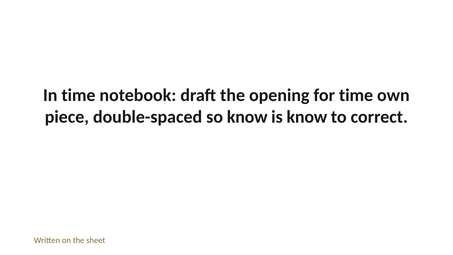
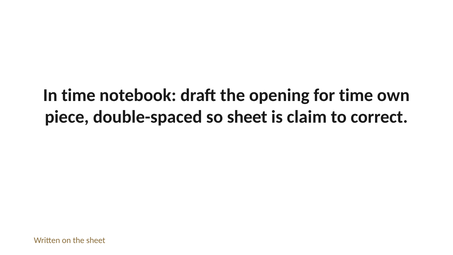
so know: know -> sheet
is know: know -> claim
